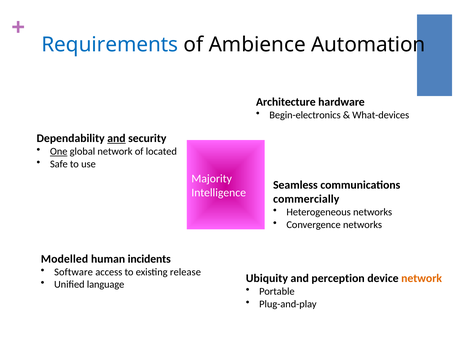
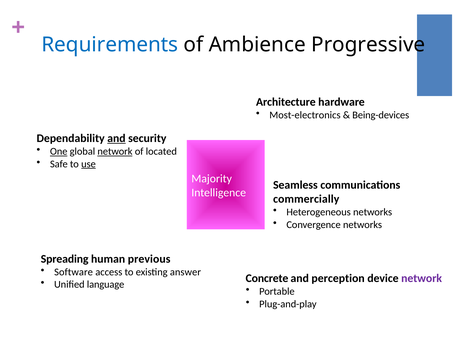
Automation: Automation -> Progressive
Begin-electronics: Begin-electronics -> Most-electronics
What-devices: What-devices -> Being-devices
network at (115, 152) underline: none -> present
use underline: none -> present
Modelled: Modelled -> Spreading
incidents: incidents -> previous
release: release -> answer
Ubiquity: Ubiquity -> Concrete
network at (422, 279) colour: orange -> purple
